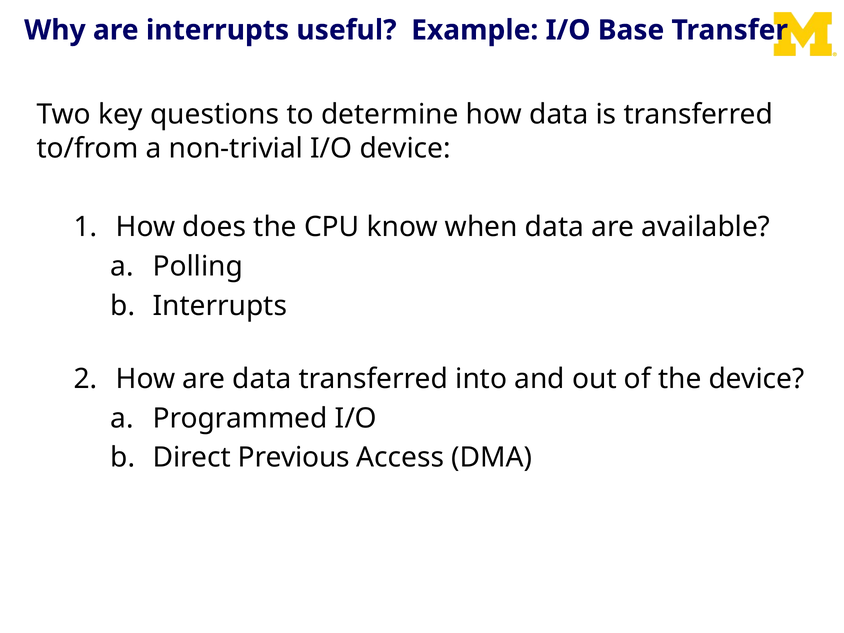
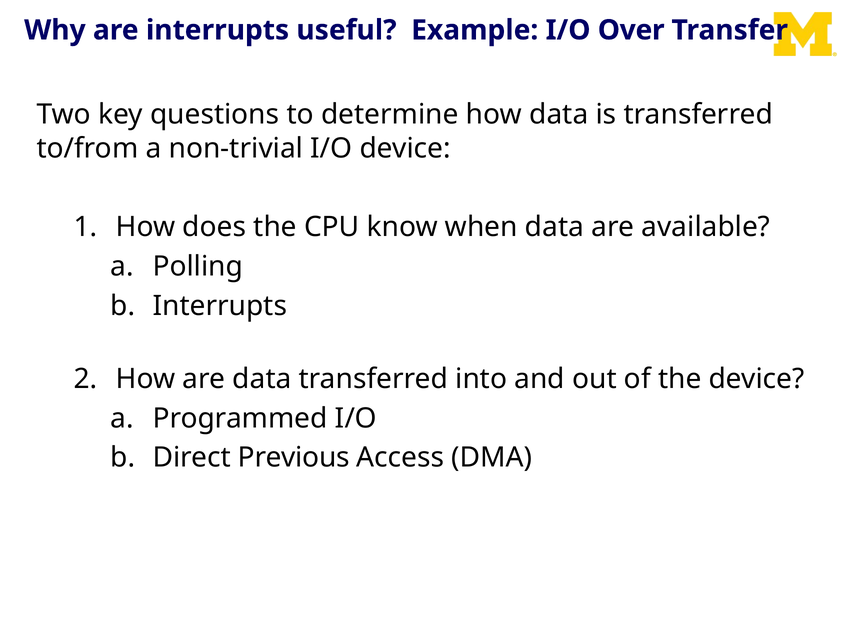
Base: Base -> Over
